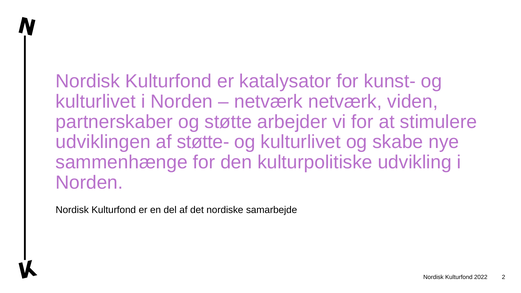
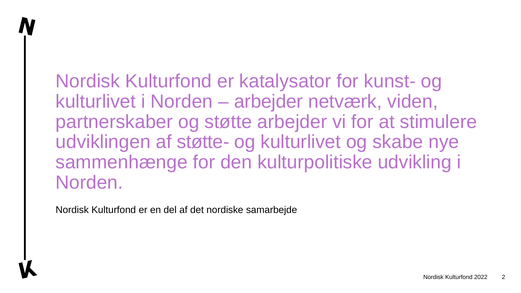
netværk at (268, 102): netværk -> arbejder
